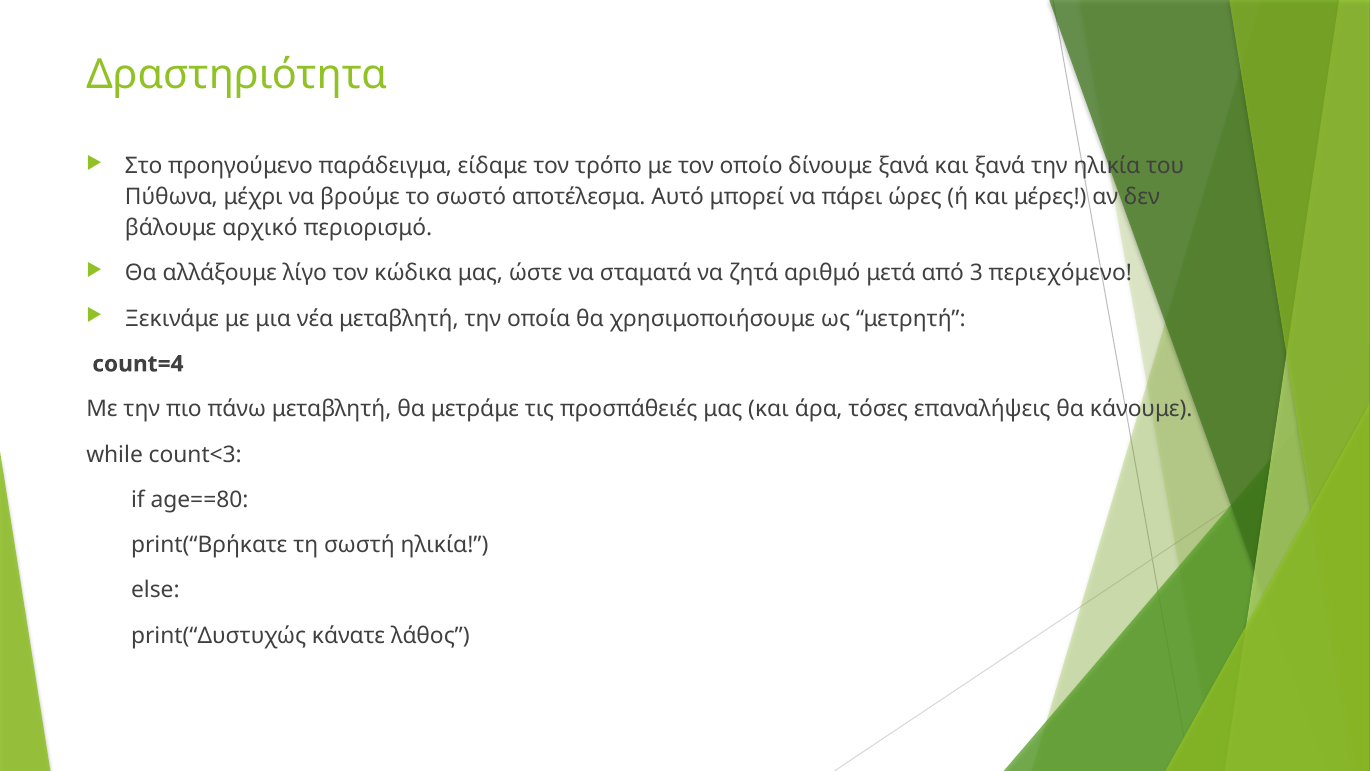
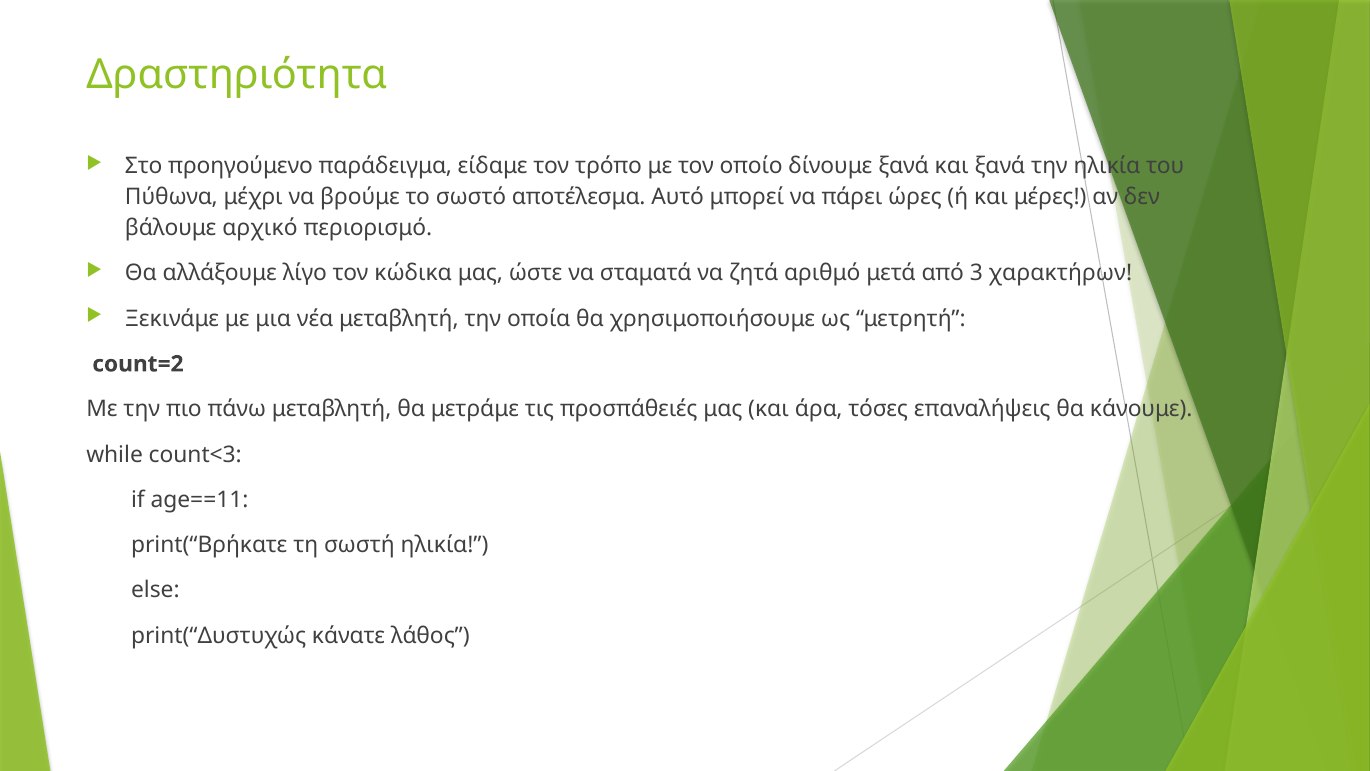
περιεχόμενο: περιεχόμενο -> χαρακτήρων
count=4: count=4 -> count=2
age==80: age==80 -> age==11
